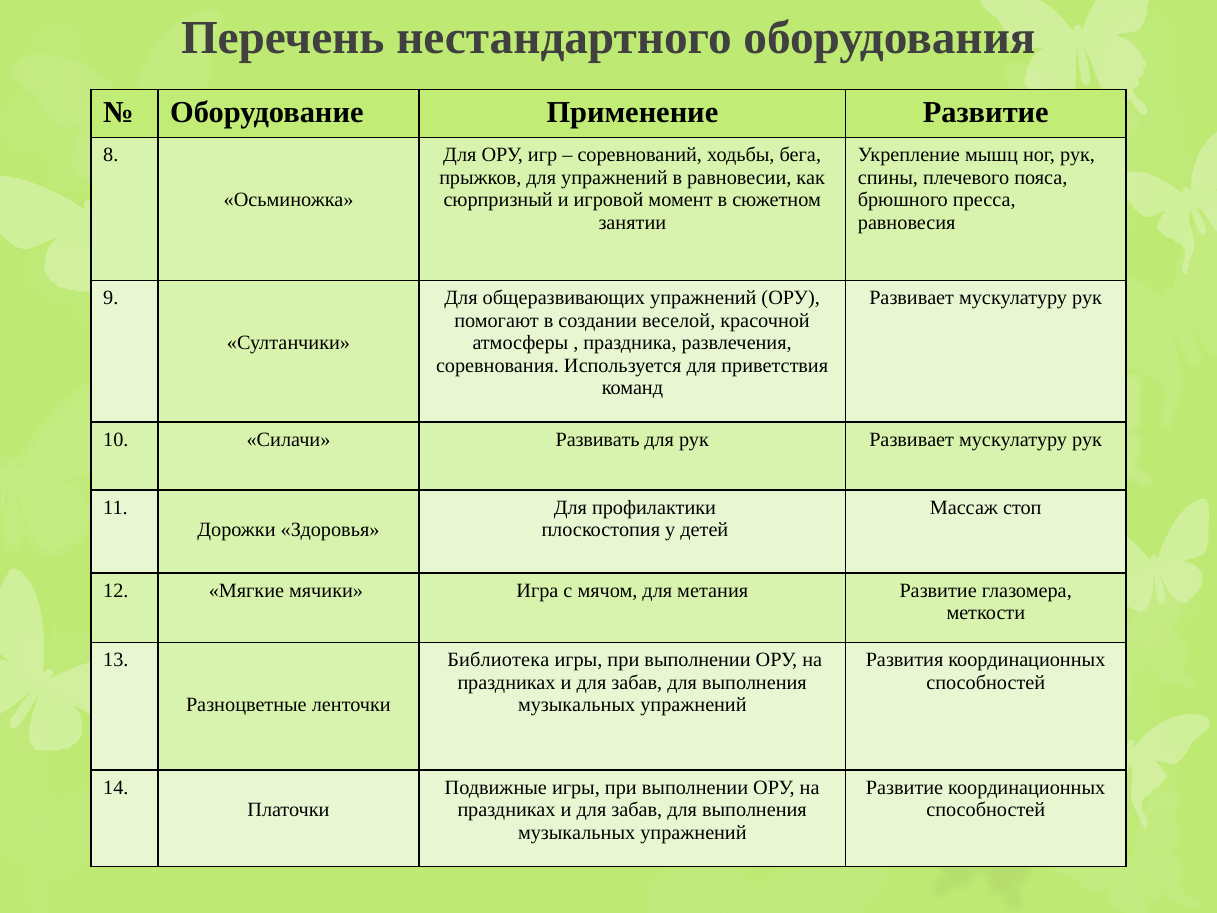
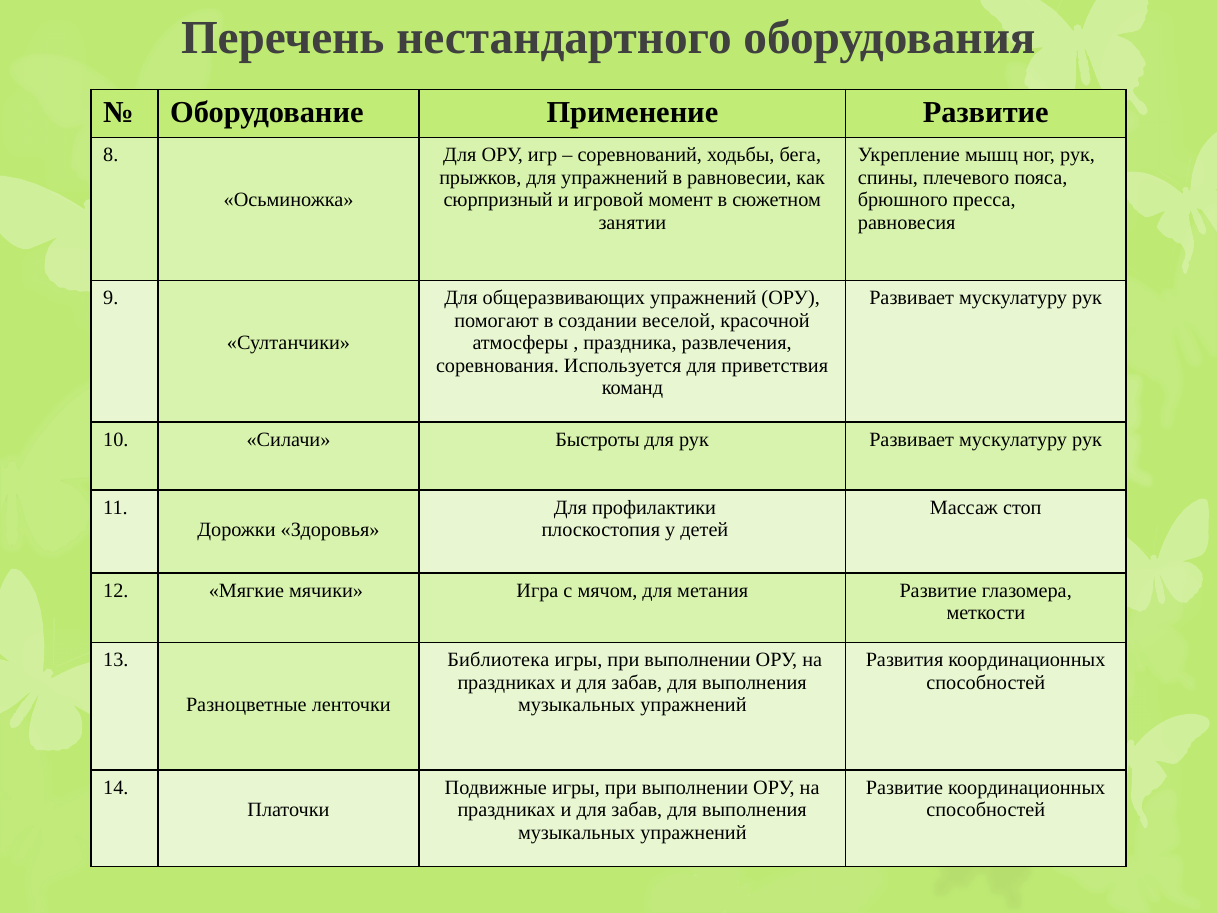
Развивать: Развивать -> Быстроты
